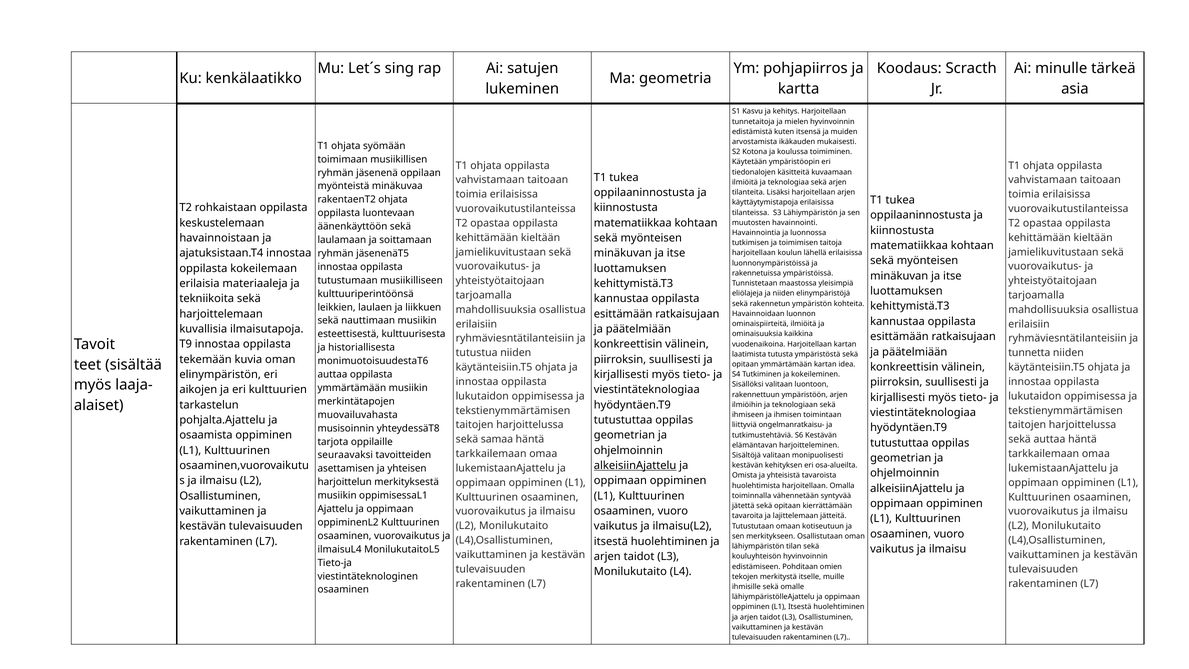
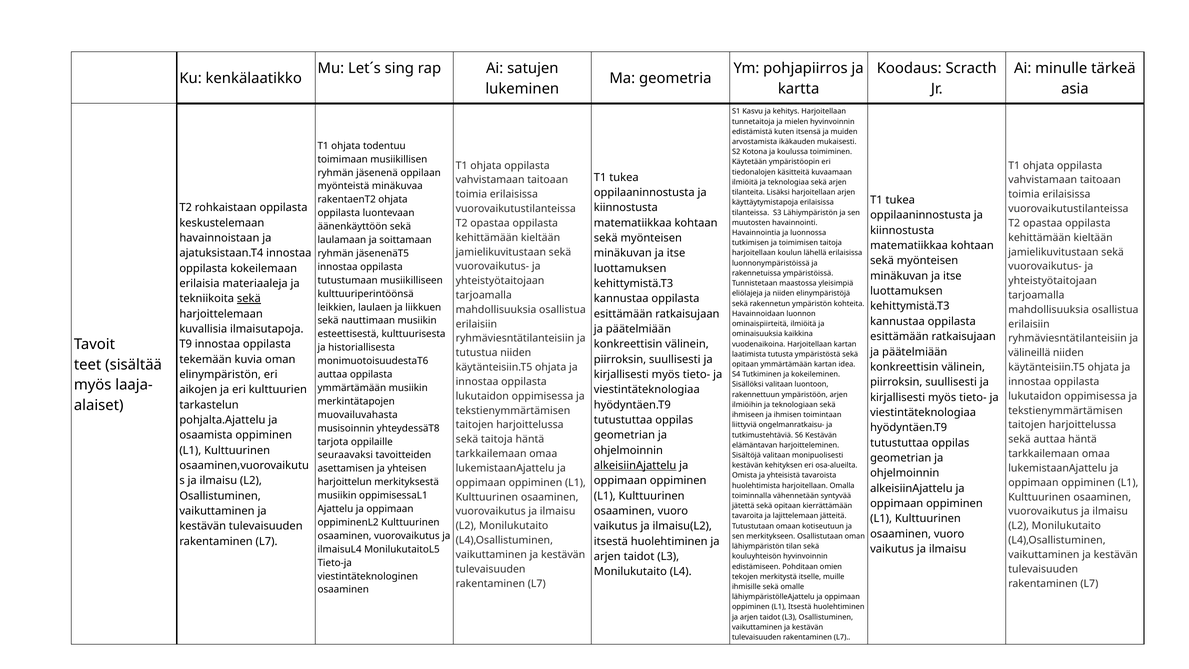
syömään: syömään -> todentuu
sekä at (249, 299) underline: none -> present
tunnetta: tunnetta -> välineillä
sekä samaa: samaa -> taitoja
